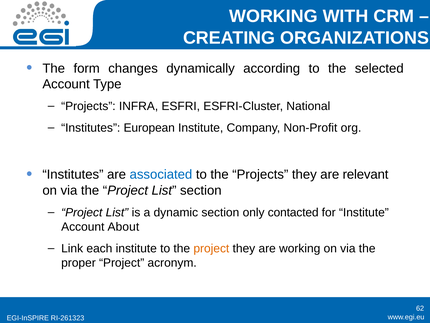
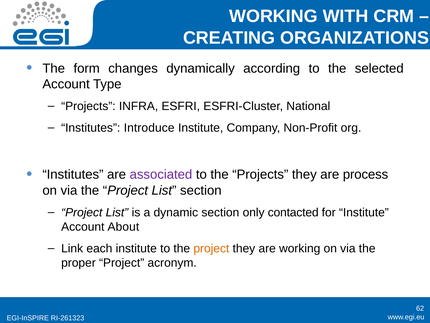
European: European -> Introduce
associated colour: blue -> purple
relevant: relevant -> process
